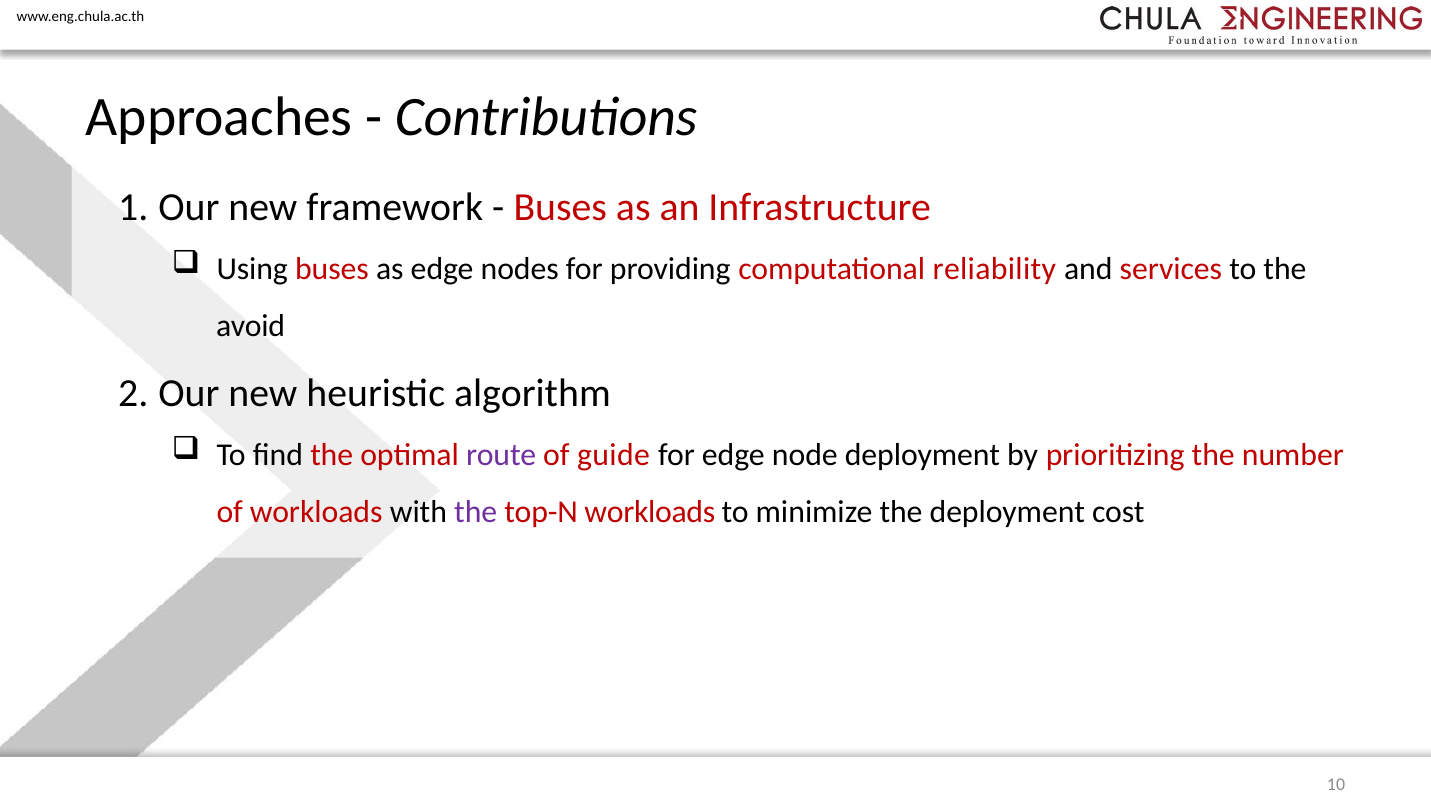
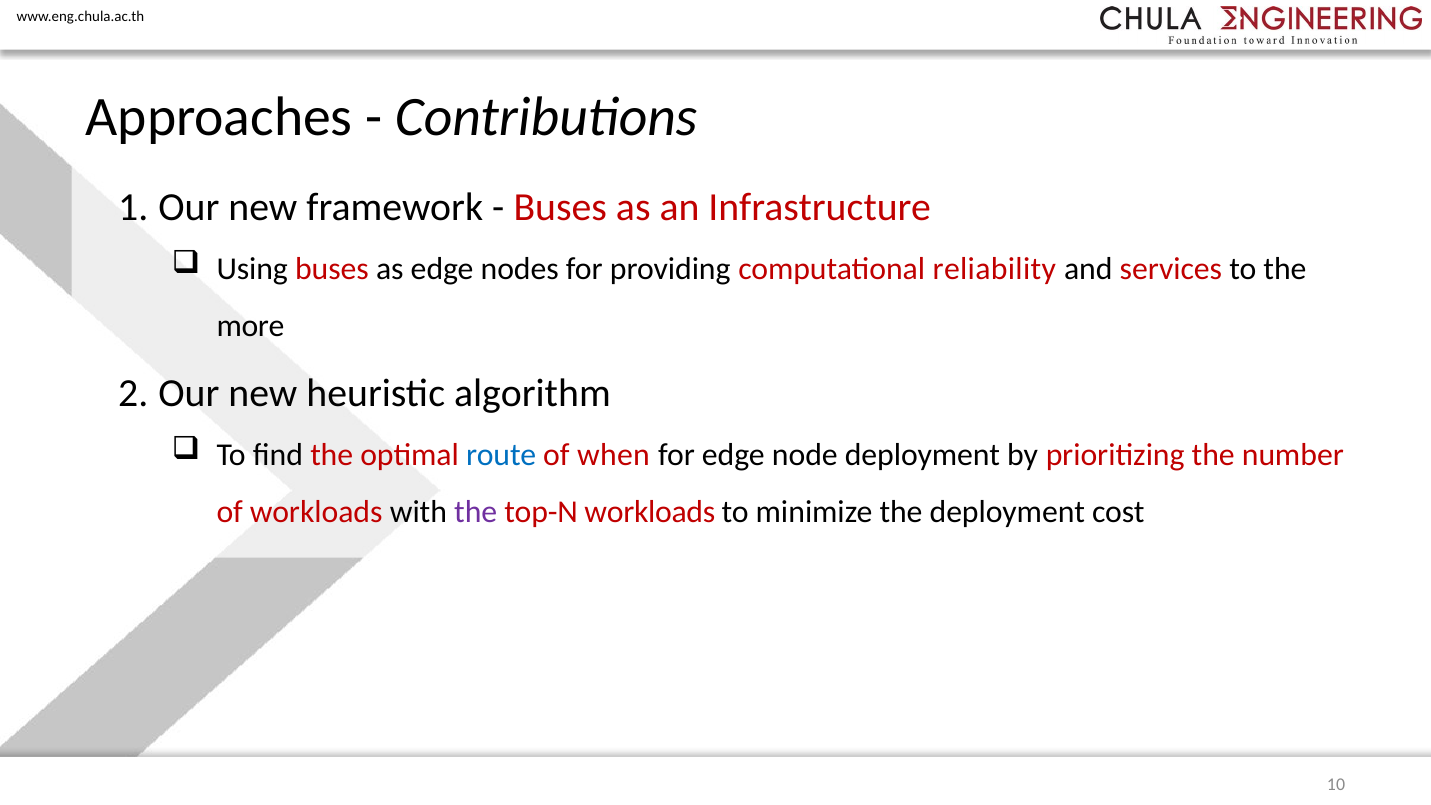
avoid: avoid -> more
route colour: purple -> blue
guide: guide -> when
